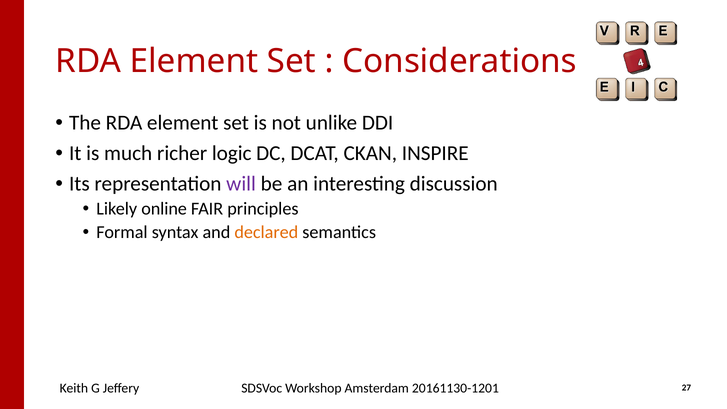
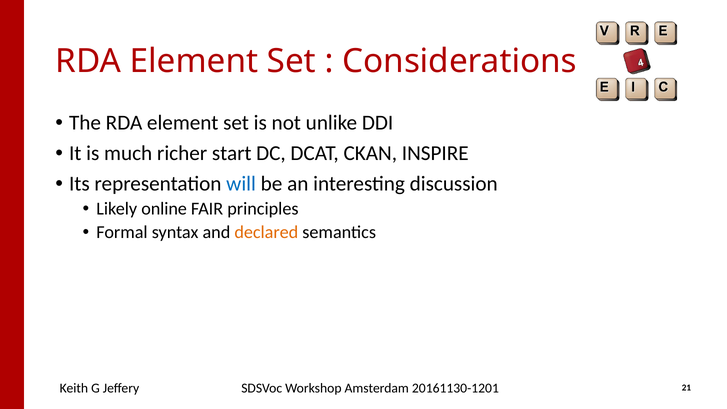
logic: logic -> start
will colour: purple -> blue
27: 27 -> 21
